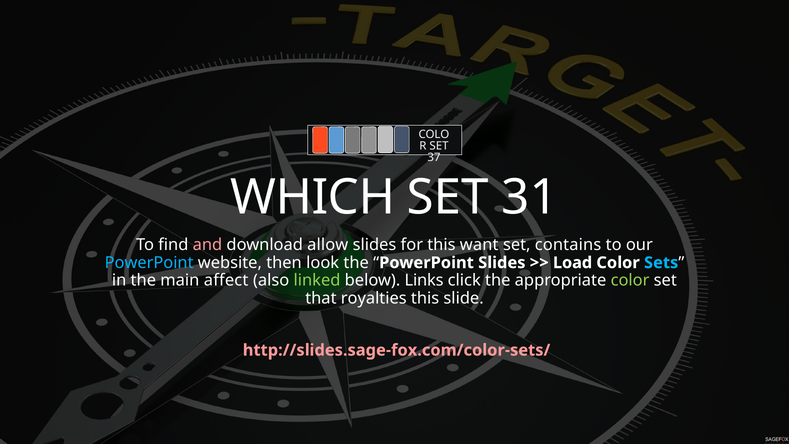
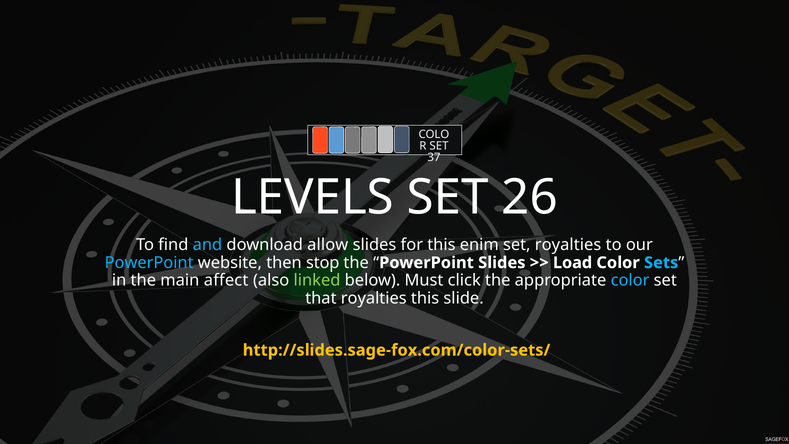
WHICH: WHICH -> LEVELS
31: 31 -> 26
and colour: pink -> light blue
want: want -> enim
set contains: contains -> royalties
look: look -> stop
Links: Links -> Must
color at (630, 280) colour: light green -> light blue
http://slides.sage-fox.com/color-sets/ colour: pink -> yellow
